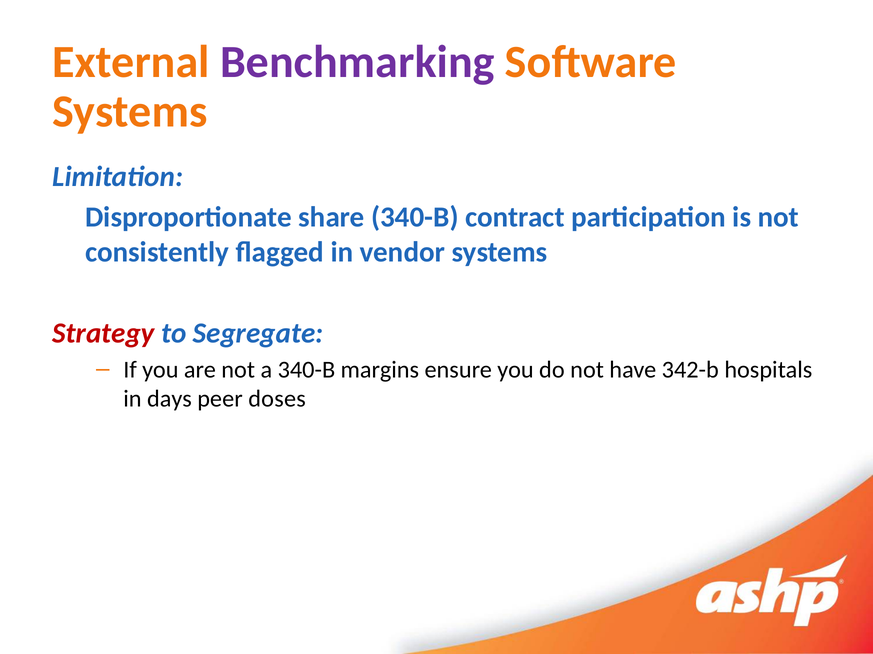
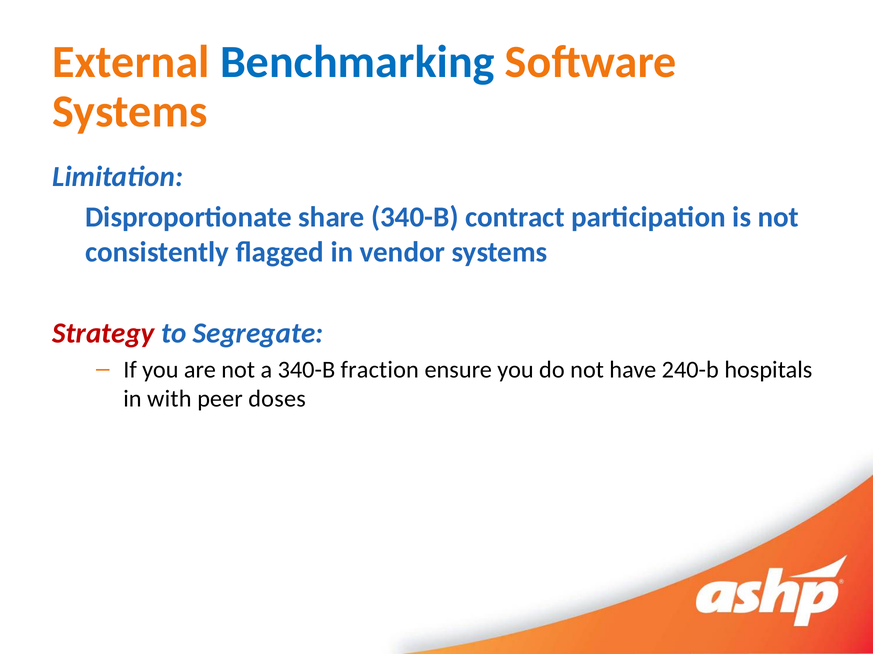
Benchmarking colour: purple -> blue
margins: margins -> fraction
342-b: 342-b -> 240-b
days: days -> with
